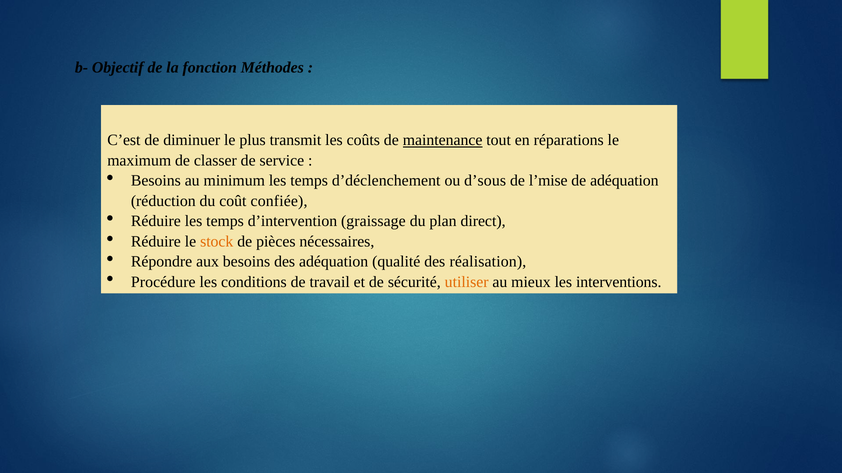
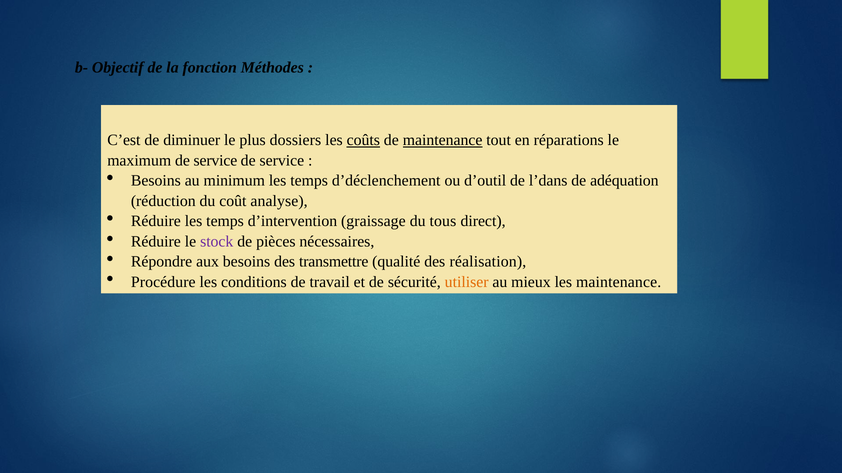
transmit: transmit -> dossiers
coûts underline: none -> present
maximum de classer: classer -> service
d’sous: d’sous -> d’outil
l’mise: l’mise -> l’dans
confiée: confiée -> analyse
plan: plan -> tous
stock colour: orange -> purple
des adéquation: adéquation -> transmettre
les interventions: interventions -> maintenance
